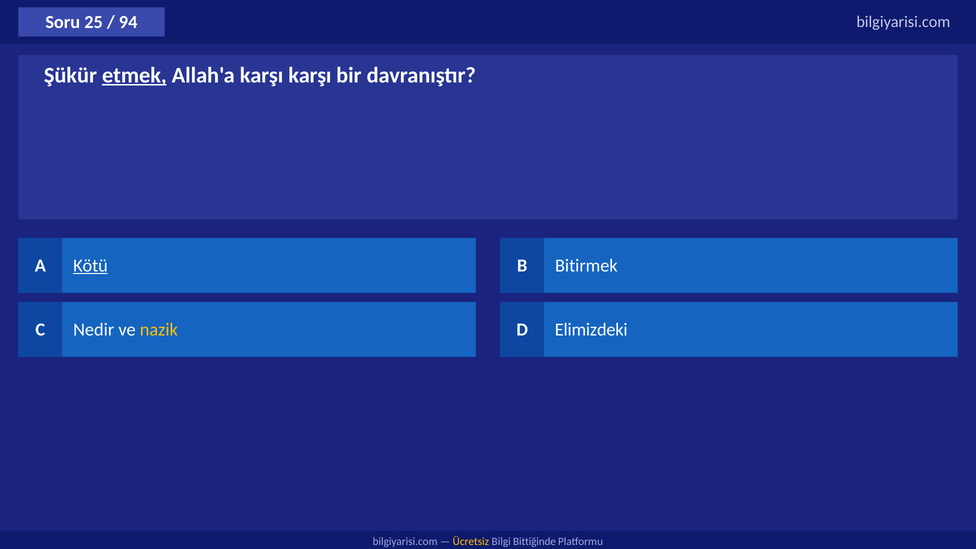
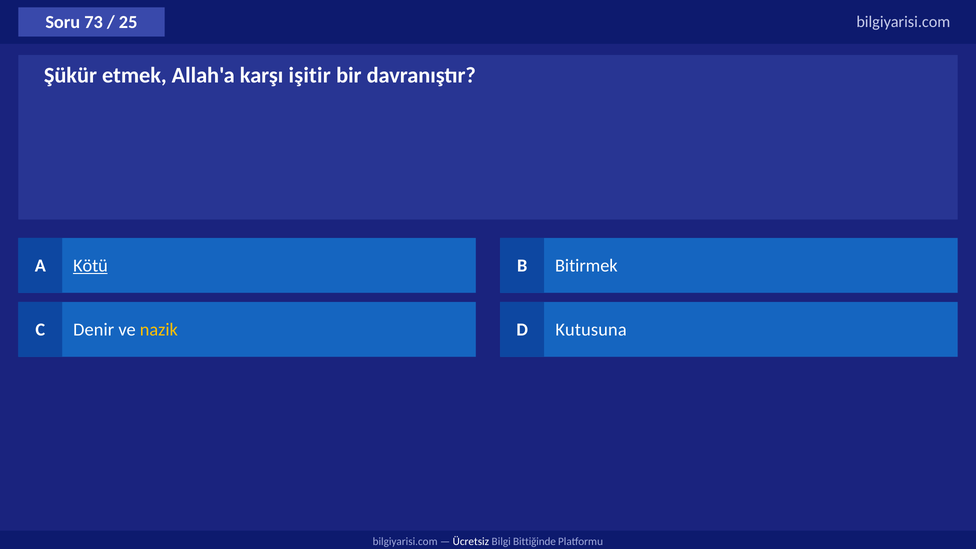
25: 25 -> 73
94: 94 -> 25
etmek underline: present -> none
karşı karşı: karşı -> işitir
Nedir: Nedir -> Denir
Elimizdeki: Elimizdeki -> Kutusuna
Ücretsiz colour: yellow -> white
